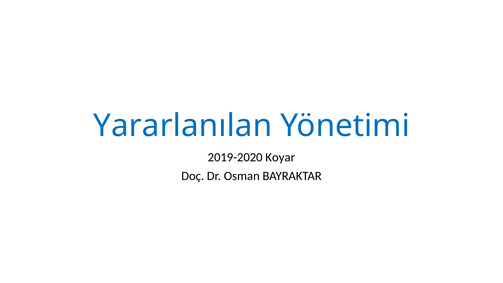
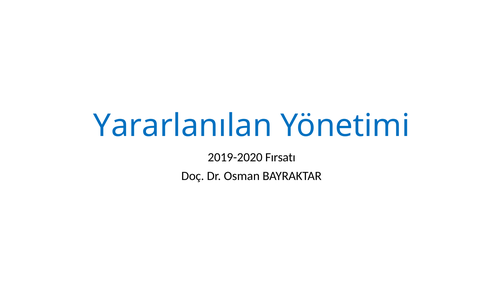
Koyar: Koyar -> Fırsatı
